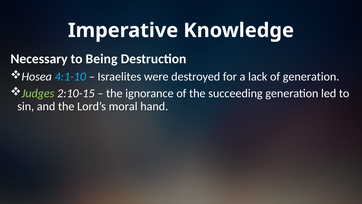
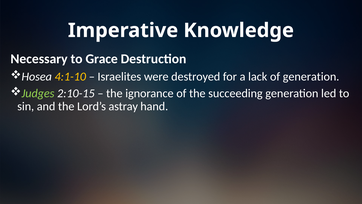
Being: Being -> Grace
4:1-10 colour: light blue -> yellow
moral: moral -> astray
